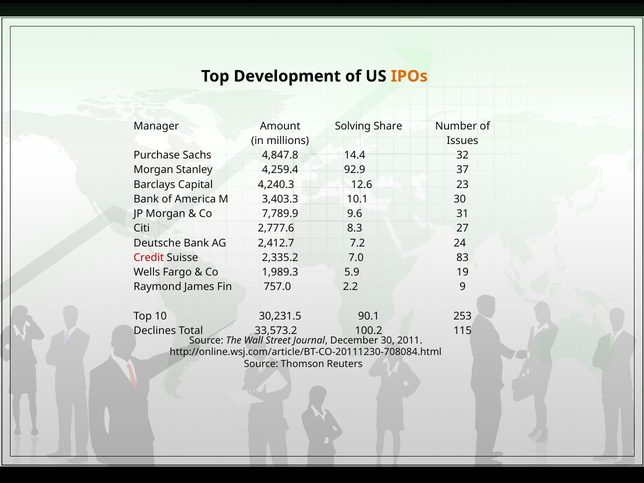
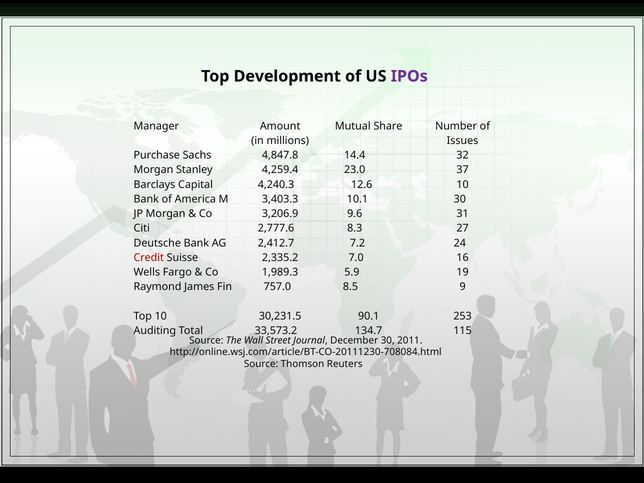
IPOs colour: orange -> purple
Solving: Solving -> Mutual
92.9: 92.9 -> 23.0
12.6 23: 23 -> 10
7,789.9: 7,789.9 -> 3,206.9
83: 83 -> 16
2.2: 2.2 -> 8.5
Declines: Declines -> Auditing
100.2: 100.2 -> 134.7
